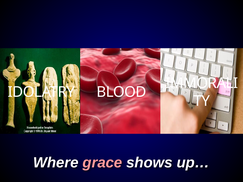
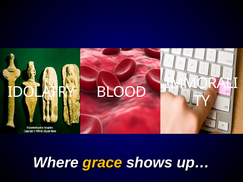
grace colour: pink -> yellow
